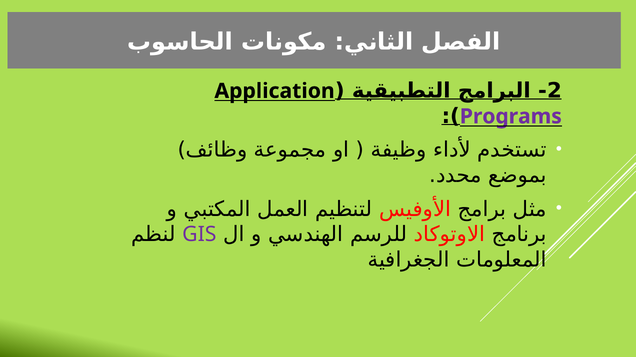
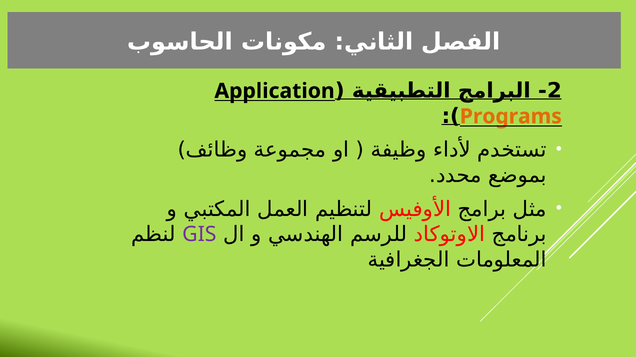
Programs colour: purple -> orange
